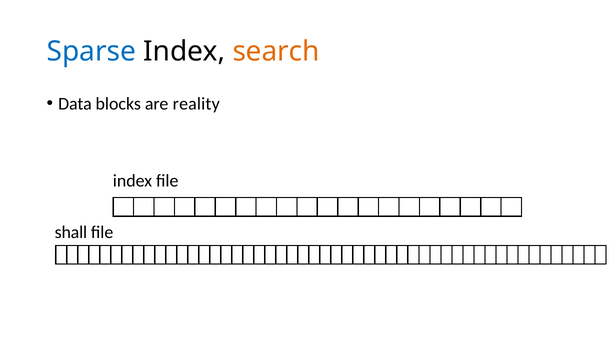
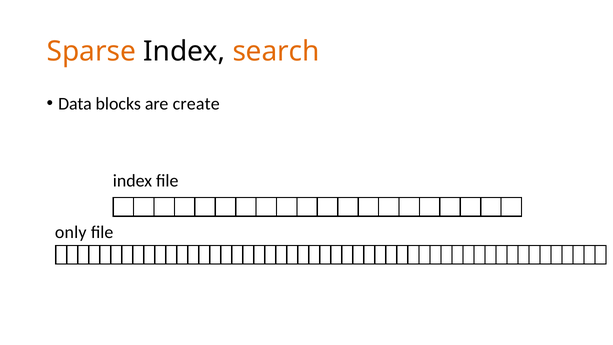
Sparse colour: blue -> orange
reality: reality -> create
shall: shall -> only
